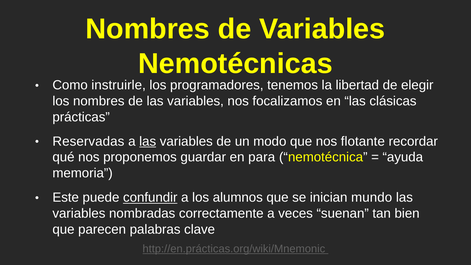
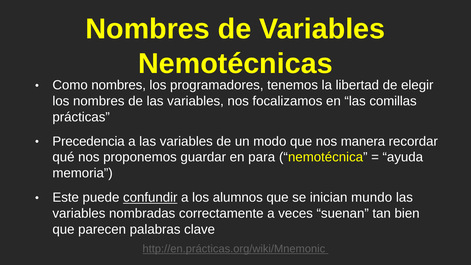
Como instruirle: instruirle -> nombres
clásicas: clásicas -> comillas
Reservadas: Reservadas -> Precedencia
las at (148, 141) underline: present -> none
flotante: flotante -> manera
